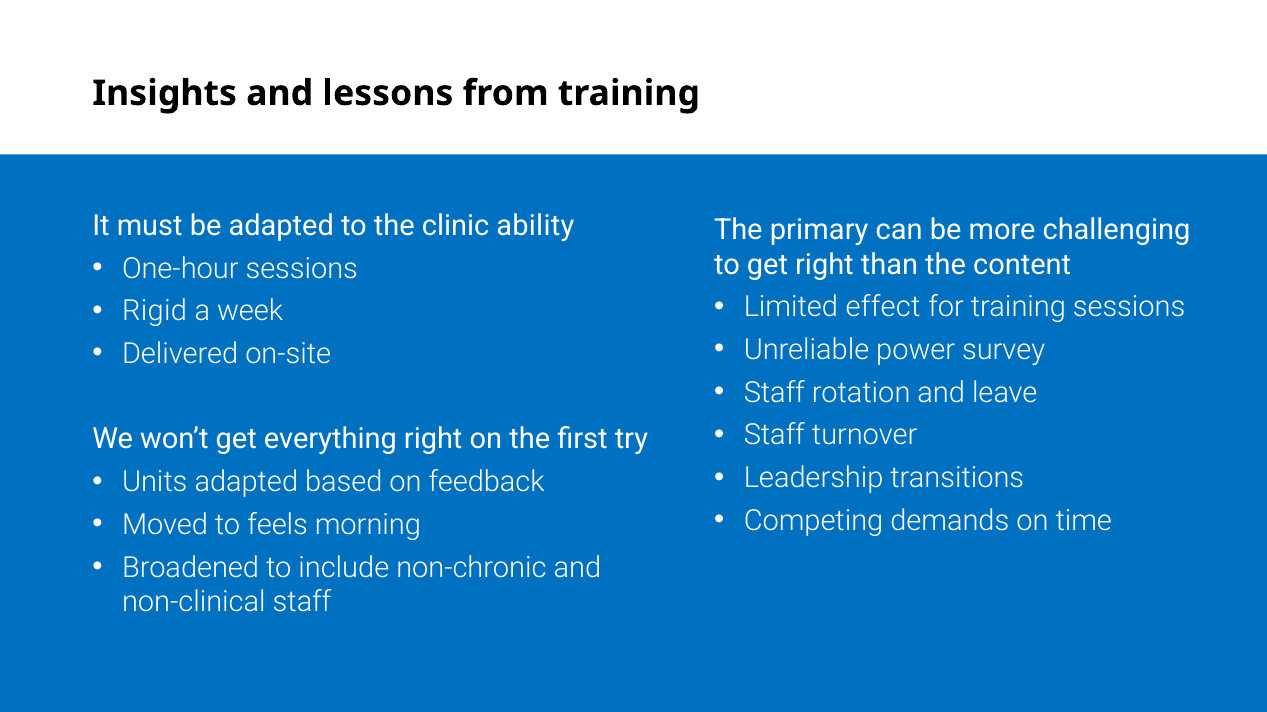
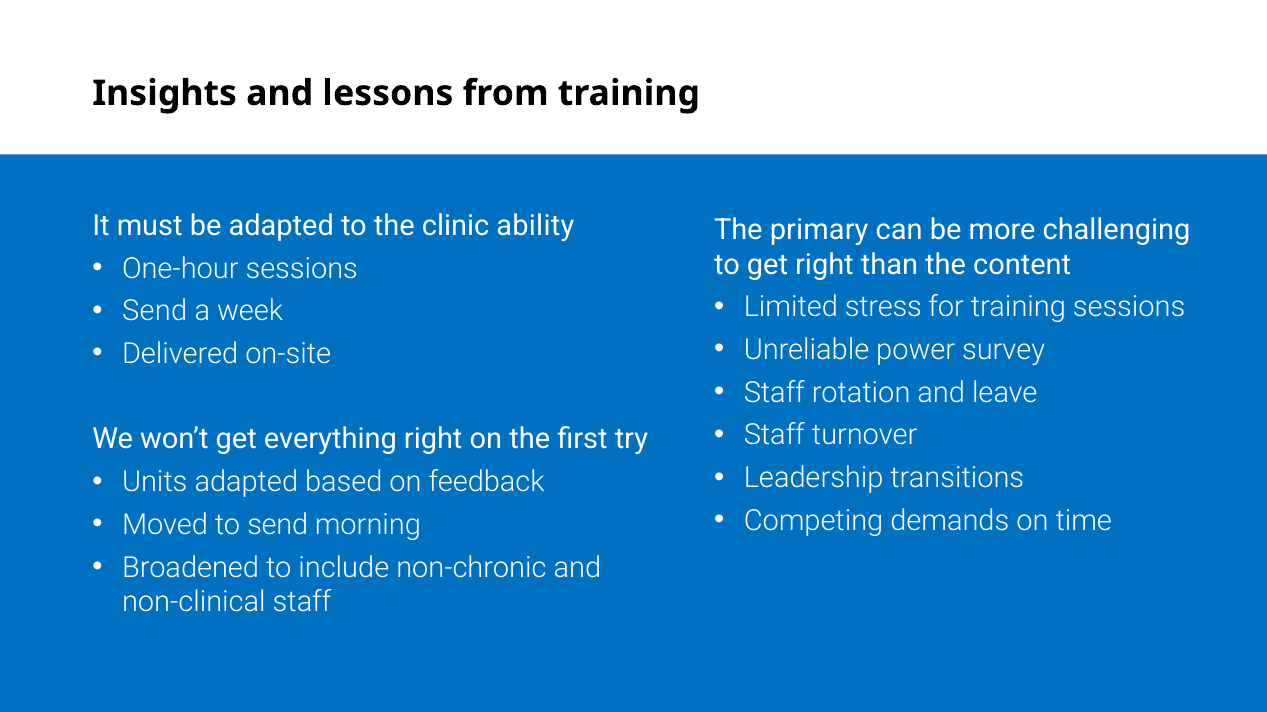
effect: effect -> stress
Rigid at (155, 312): Rigid -> Send
to feels: feels -> send
